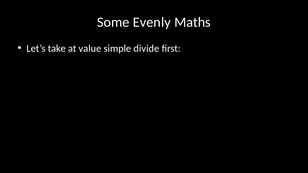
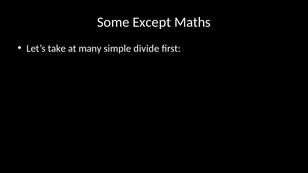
Evenly: Evenly -> Except
value: value -> many
